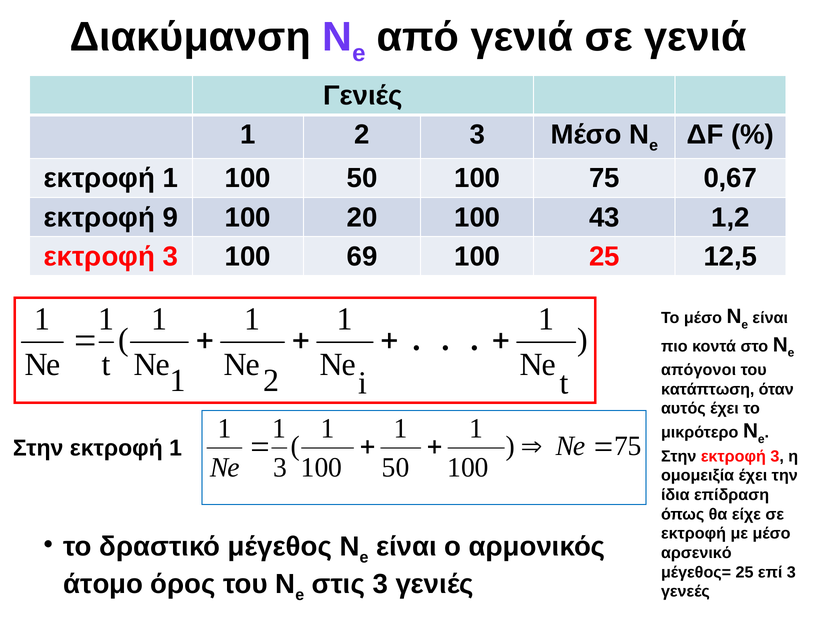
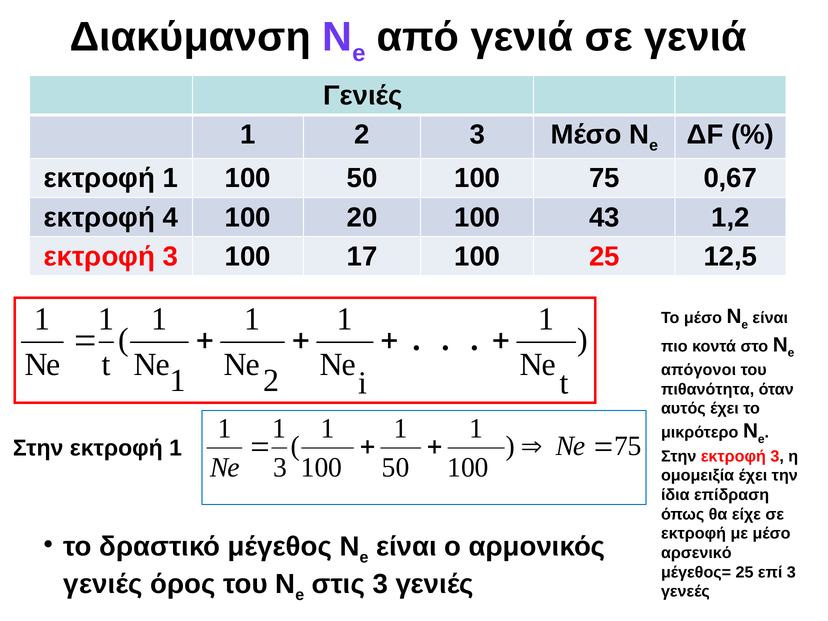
9: 9 -> 4
69: 69 -> 17
κατάπτωση: κατάπτωση -> πιθανότητα
άτομο at (103, 584): άτομο -> γενιές
